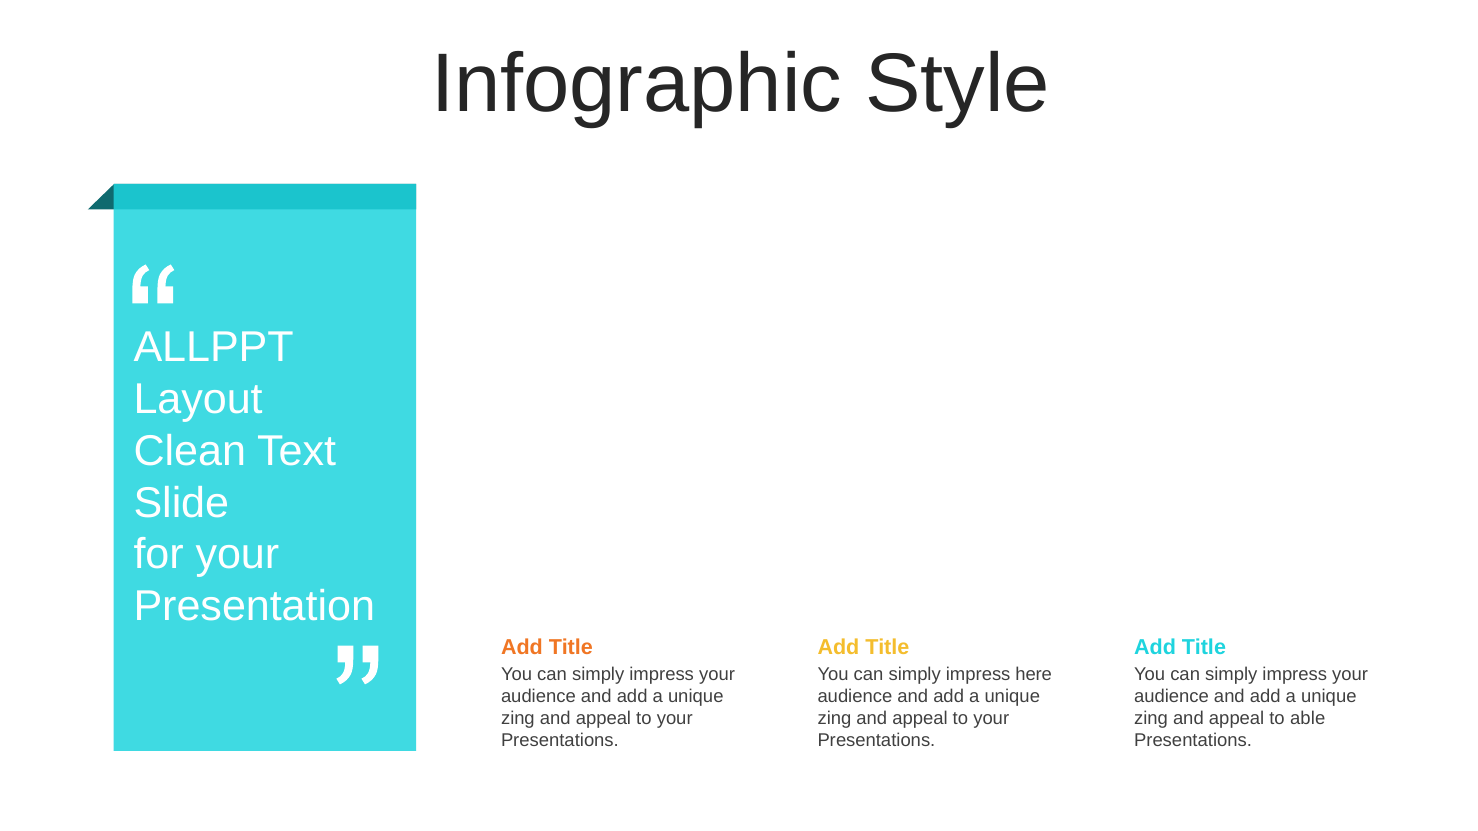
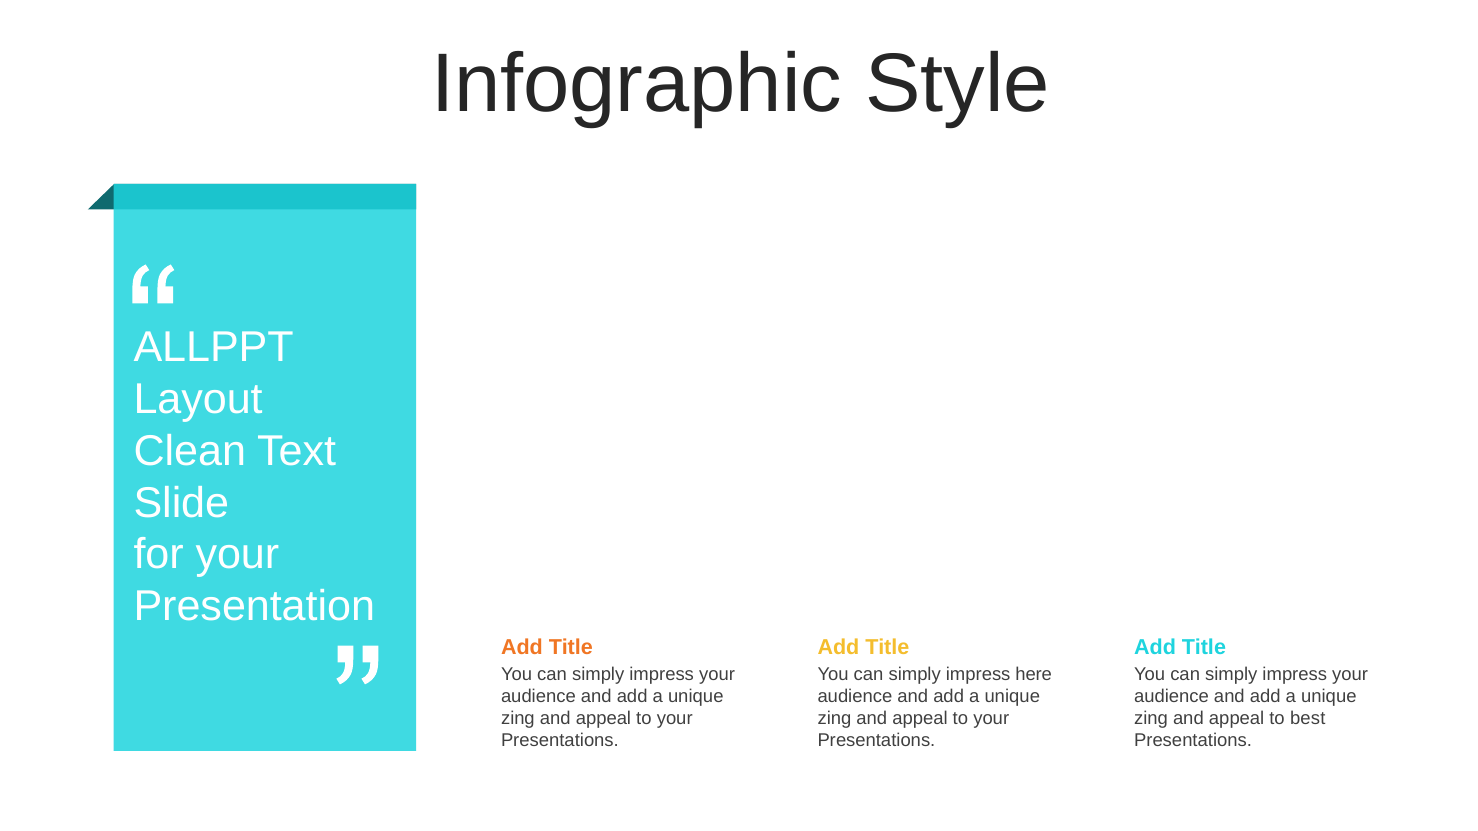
able: able -> best
